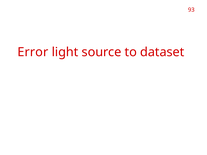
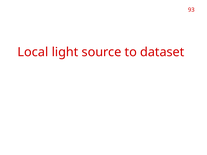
Error: Error -> Local
